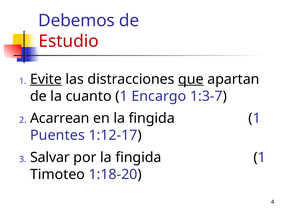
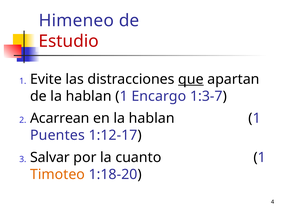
Debemos: Debemos -> Himeneo
Evite underline: present -> none
de la cuanto: cuanto -> hablan
en la fingida: fingida -> hablan
por la fingida: fingida -> cuanto
Timoteo colour: black -> orange
